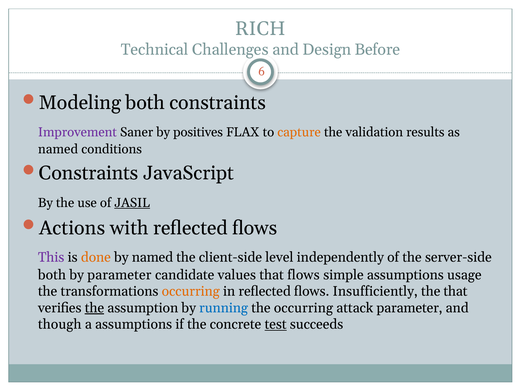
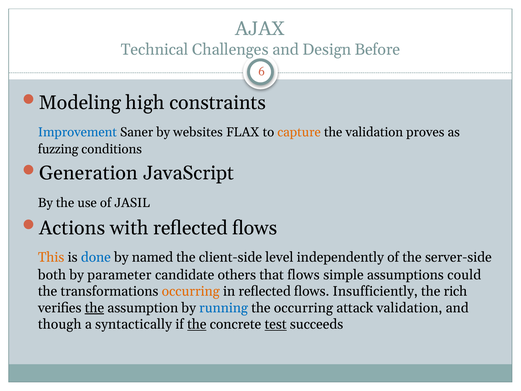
RICH: RICH -> AJAX
Modeling both: both -> high
Improvement colour: purple -> blue
positives: positives -> websites
results: results -> proves
named at (58, 149): named -> fuzzing
Constraints at (89, 173): Constraints -> Generation
JASIL underline: present -> none
This colour: purple -> orange
done colour: orange -> blue
values: values -> others
usage: usage -> could
the that: that -> rich
attack parameter: parameter -> validation
a assumptions: assumptions -> syntactically
the at (197, 324) underline: none -> present
